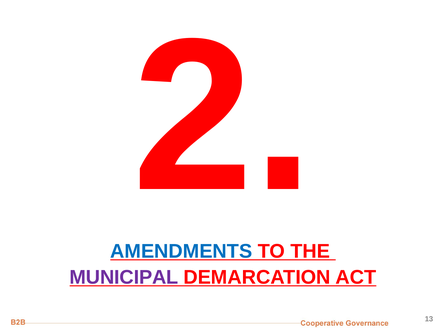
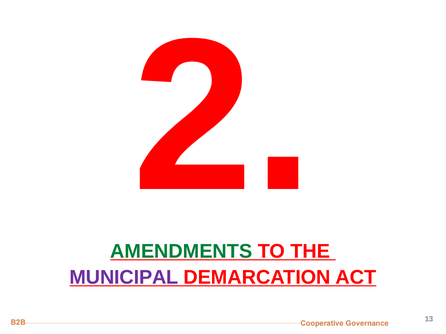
AMENDMENTS colour: blue -> green
